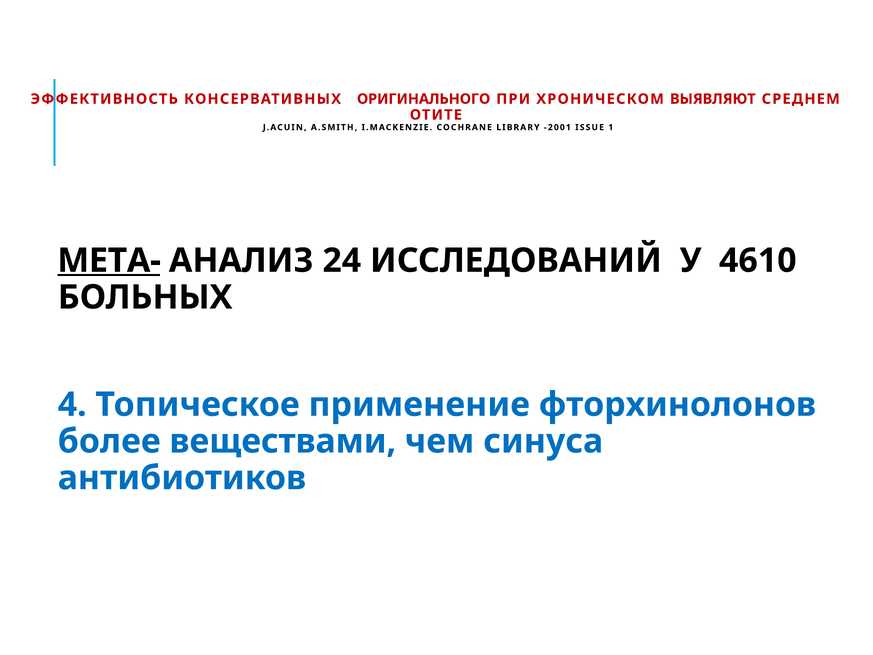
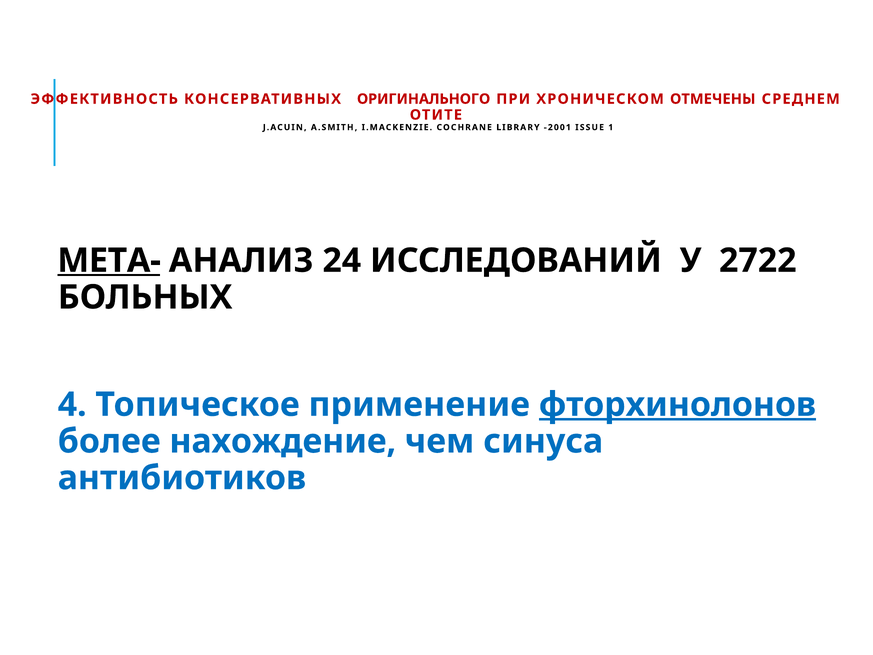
ВЫЯВЛЯЮТ: ВЫЯВЛЯЮТ -> ОТМЕЧЕНЫ
4610: 4610 -> 2722
фторхинолонов underline: none -> present
веществами: веществами -> нахождение
